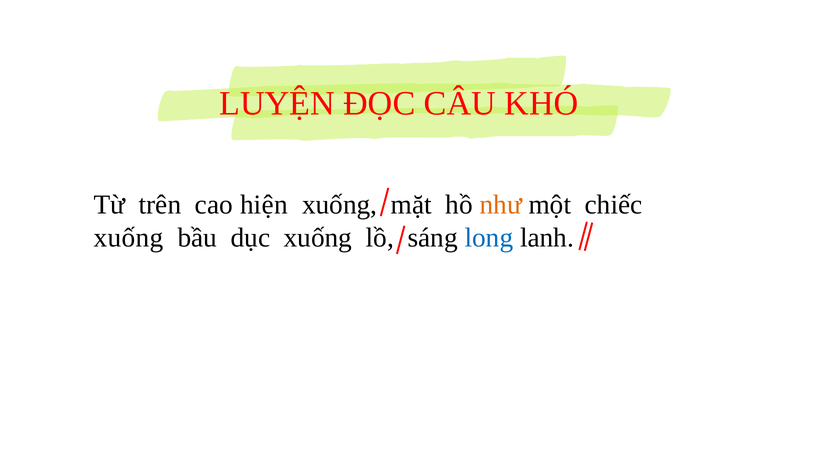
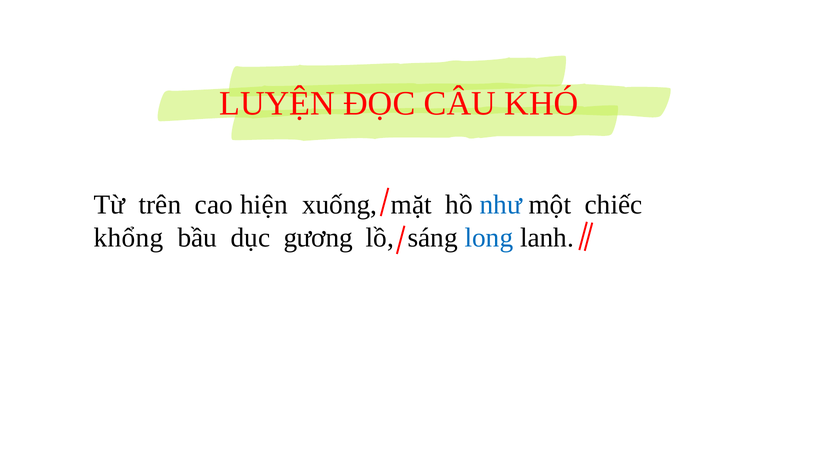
như colour: orange -> blue
xuống at (129, 238): xuống -> khổng
dục xuống: xuống -> gương
